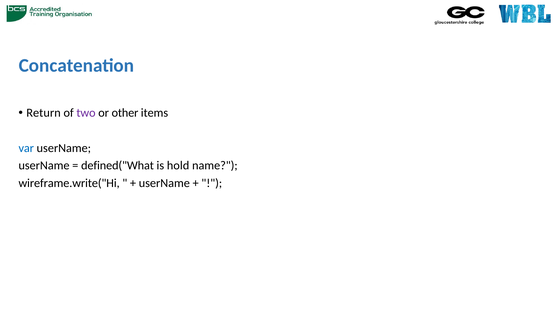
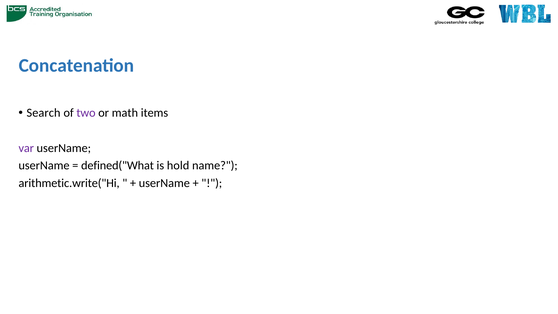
Return: Return -> Search
other: other -> math
var colour: blue -> purple
wireframe.write("Hi: wireframe.write("Hi -> arithmetic.write("Hi
